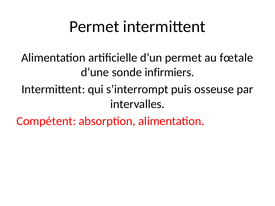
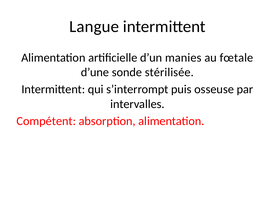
Permet at (94, 27): Permet -> Langue
d’un permet: permet -> manies
infirmiers: infirmiers -> stérilisée
